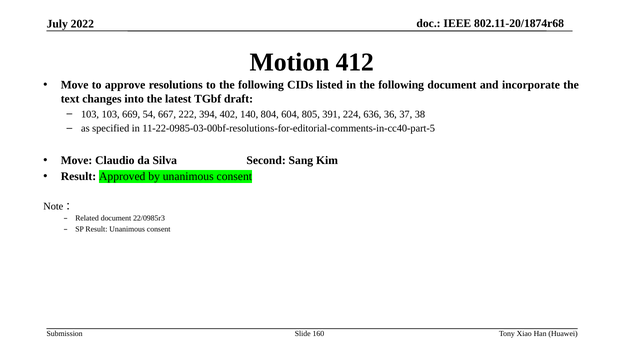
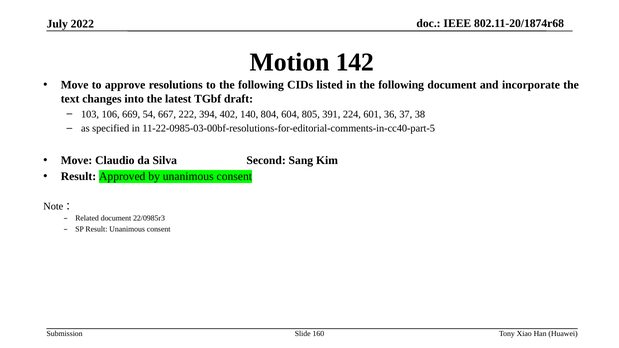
412: 412 -> 142
103 103: 103 -> 106
636: 636 -> 601
